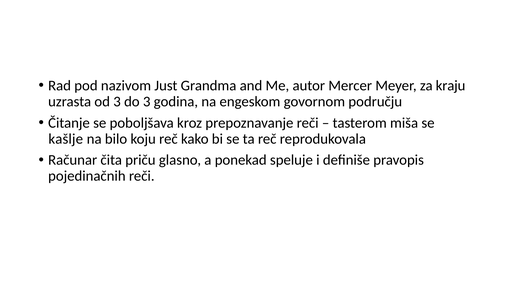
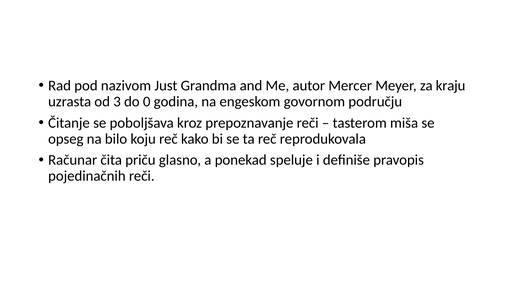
do 3: 3 -> 0
kašlje: kašlje -> opseg
